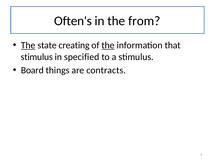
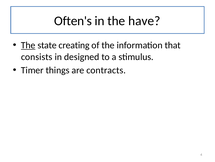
from: from -> have
the at (108, 45) underline: present -> none
stimulus at (37, 57): stimulus -> consists
specified: specified -> designed
Board: Board -> Timer
